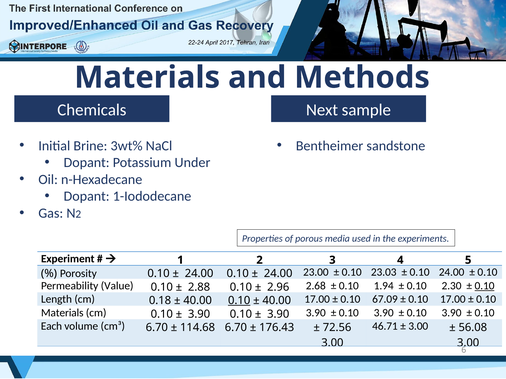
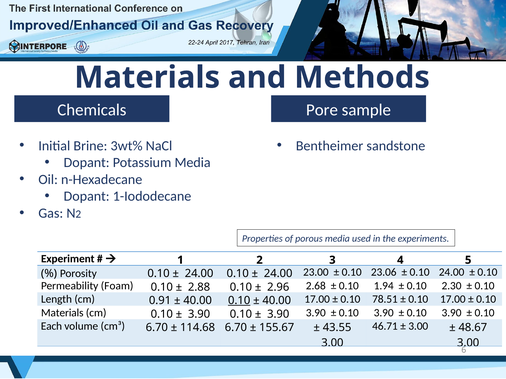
Next: Next -> Pore
Potassium Under: Under -> Media
23.03: 23.03 -> 23.06
Value: Value -> Foam
0.10 at (485, 286) underline: present -> none
0.18: 0.18 -> 0.91
67.09: 67.09 -> 78.51
56.08: 56.08 -> 48.67
176.43: 176.43 -> 155.67
72.56: 72.56 -> 43.55
